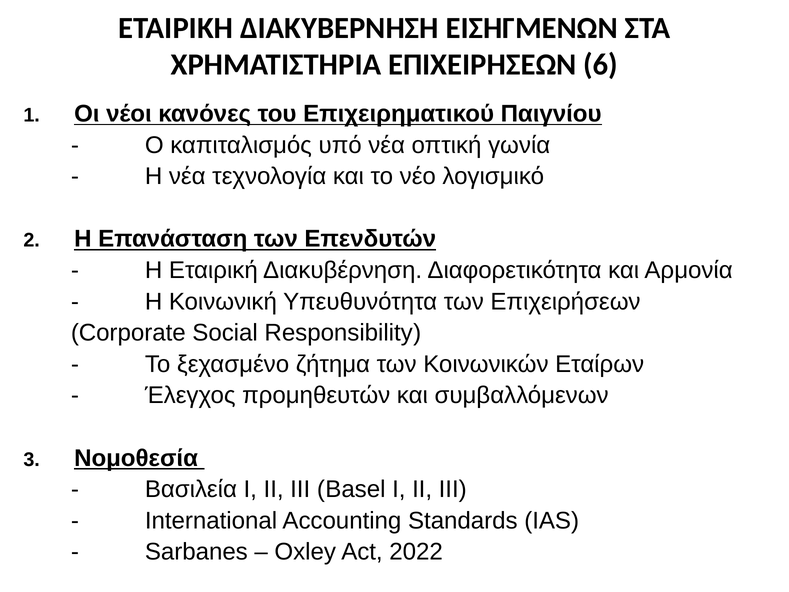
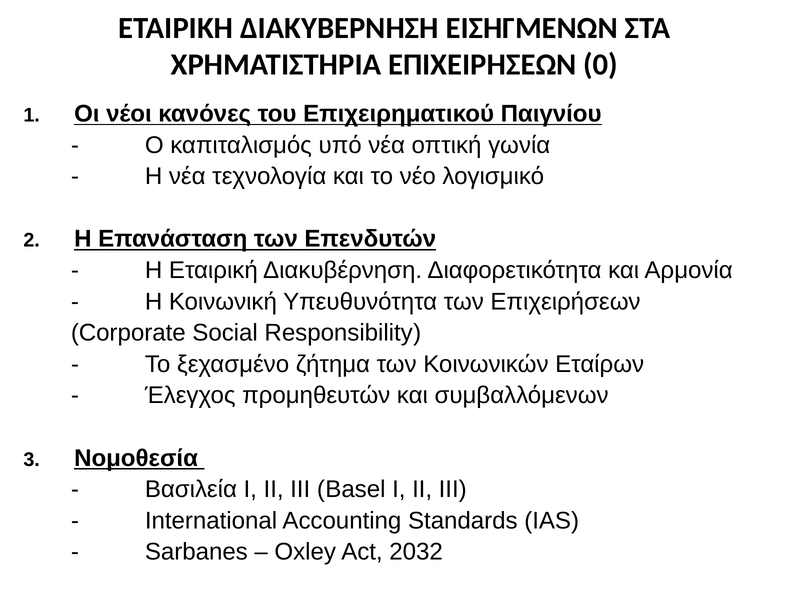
6: 6 -> 0
2022: 2022 -> 2032
